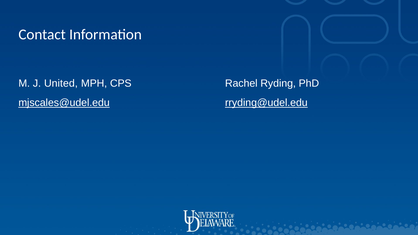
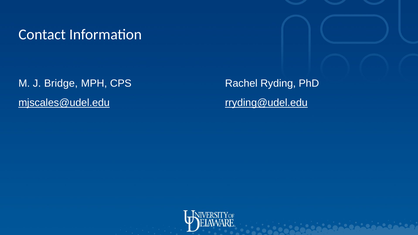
United: United -> Bridge
